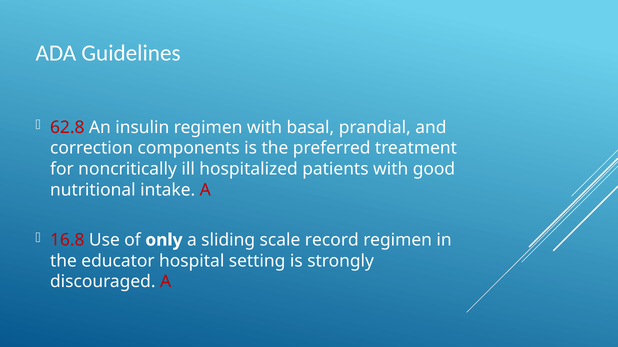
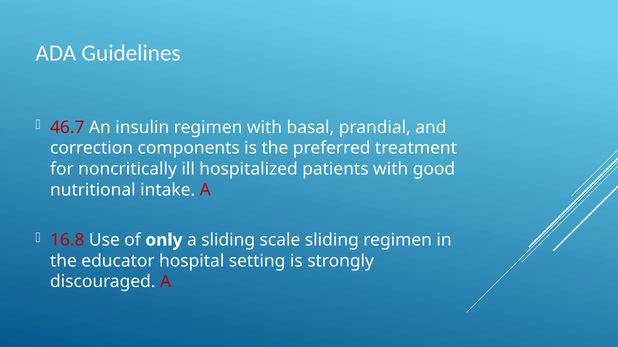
62.8: 62.8 -> 46.7
scale record: record -> sliding
